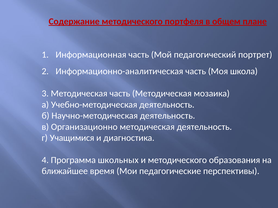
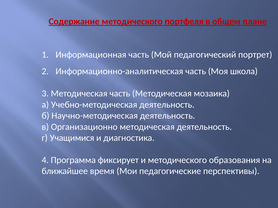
школьных: школьных -> фиксирует
